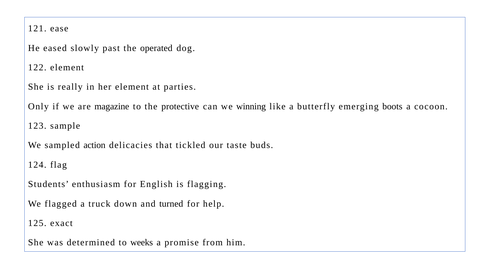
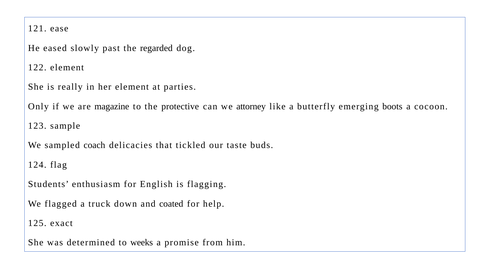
operated: operated -> regarded
winning: winning -> attorney
action: action -> coach
turned: turned -> coated
